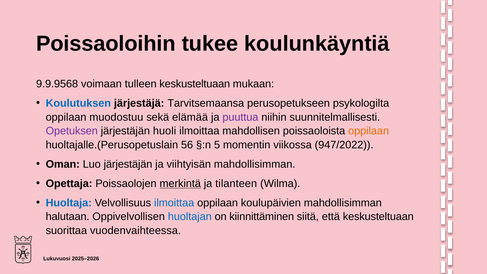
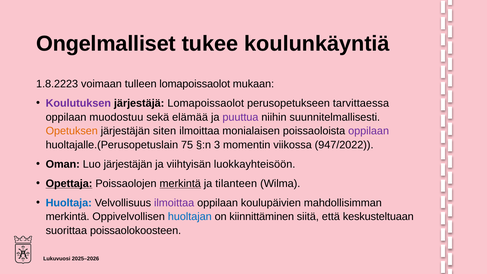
Poissaoloihin: Poissaoloihin -> Ongelmalliset
9.9.9568: 9.9.9568 -> 1.8.2223
tulleen keskusteltuaan: keskusteltuaan -> lomapoissaolot
Koulutuksen colour: blue -> purple
järjestäjä Tarvitsemaansa: Tarvitsemaansa -> Lomapoissaolot
psykologilta: psykologilta -> tarvittaessa
Opetuksen colour: purple -> orange
huoli: huoli -> siten
mahdollisen: mahdollisen -> monialaisen
oppilaan at (369, 131) colour: orange -> purple
56: 56 -> 75
5: 5 -> 3
viihtyisän mahdollisimman: mahdollisimman -> luokkayhteisöön
Opettaja underline: none -> present
ilmoittaa at (174, 203) colour: blue -> purple
halutaan at (68, 217): halutaan -> merkintä
vuodenvaihteessa: vuodenvaihteessa -> poissaolokoosteen
